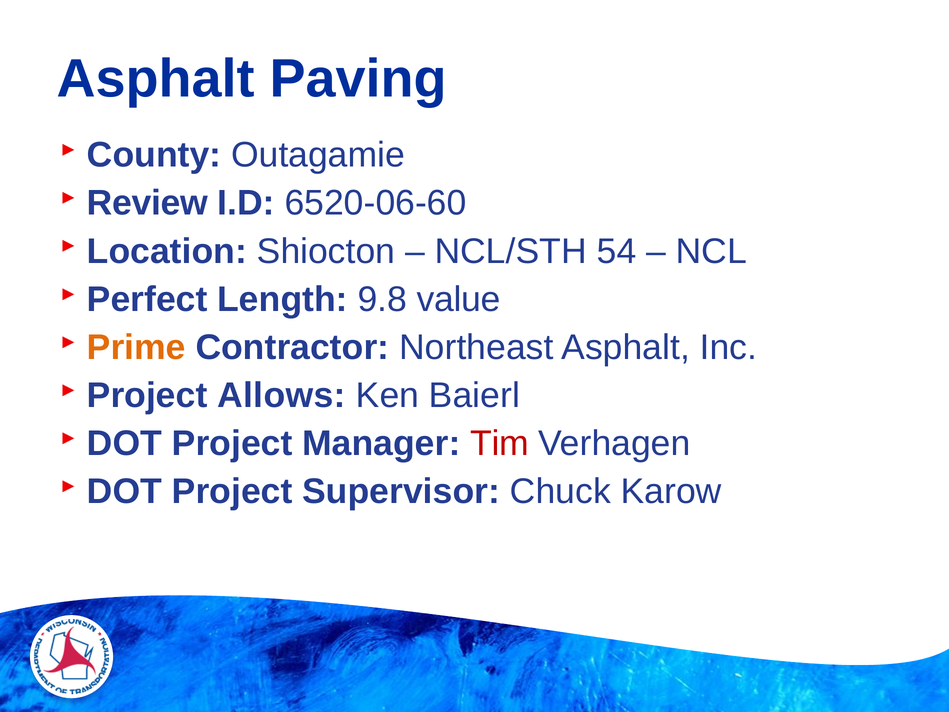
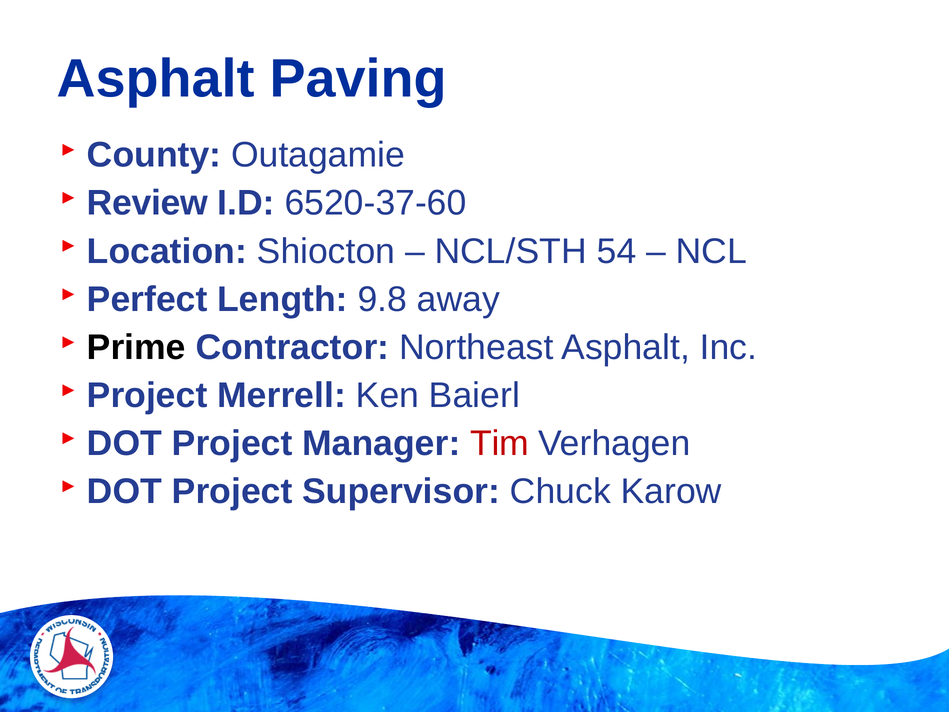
6520-06-60: 6520-06-60 -> 6520-37-60
value: value -> away
Prime colour: orange -> black
Allows: Allows -> Merrell
